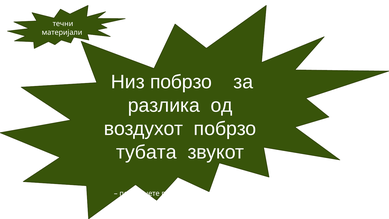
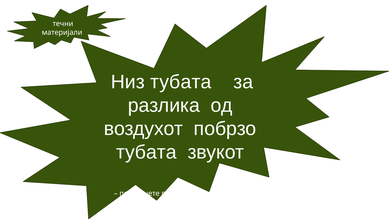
Низ побрзо: побрзо -> тубата
